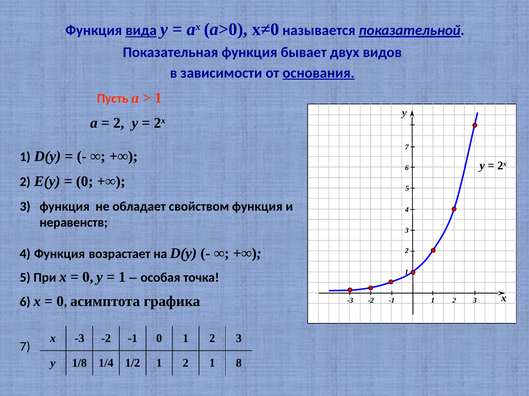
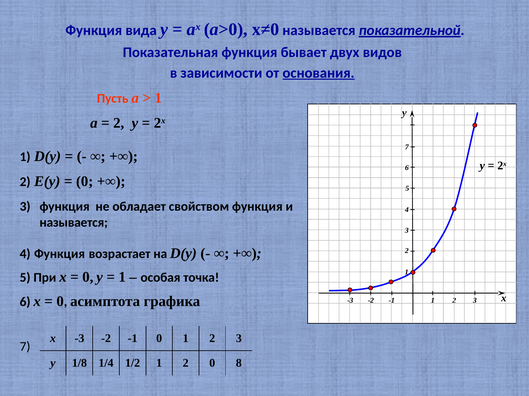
вида underline: present -> none
неравенств at (74, 223): неравенств -> называется
1 2 1: 1 -> 0
